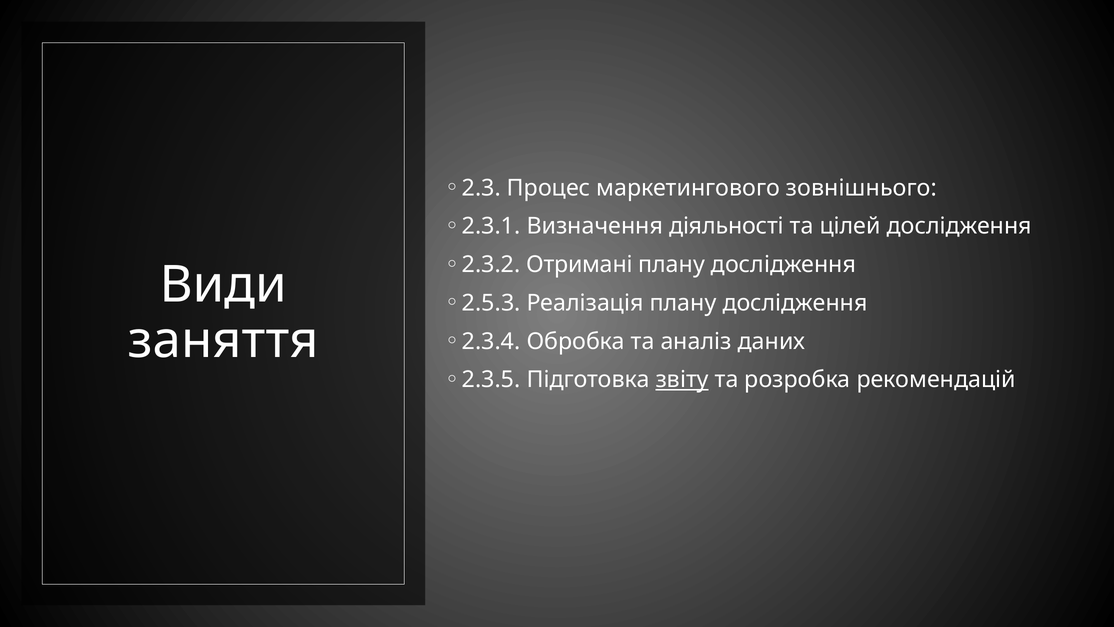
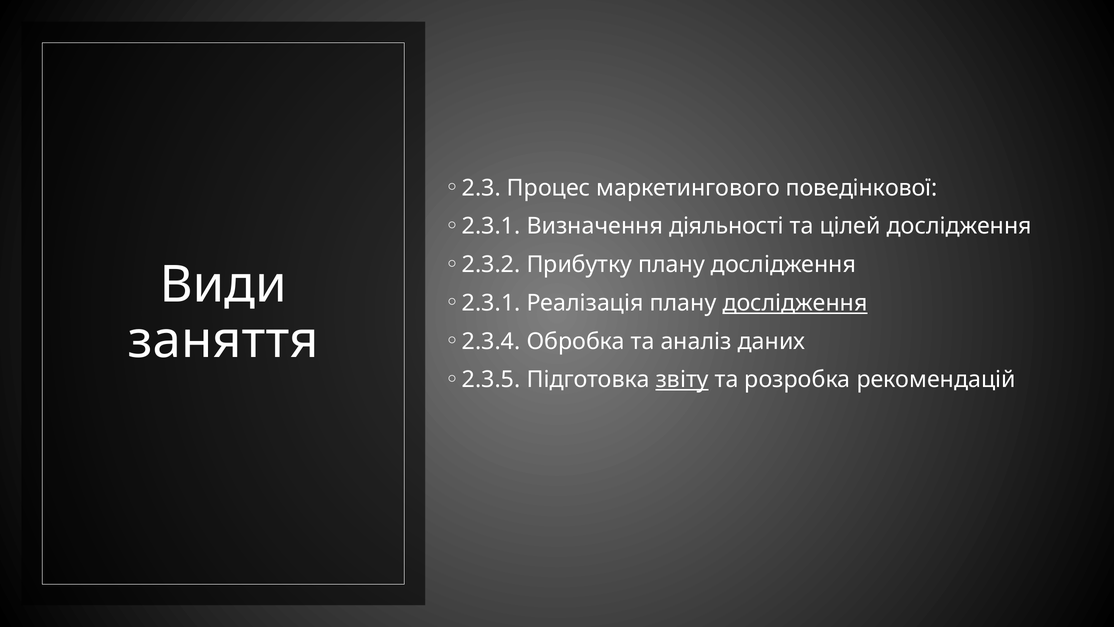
зовнішнього: зовнішнього -> поведінкової
Отримані: Отримані -> Прибутку
2.5.3 at (491, 303): 2.5.3 -> 2.3.1
дослідження at (795, 303) underline: none -> present
